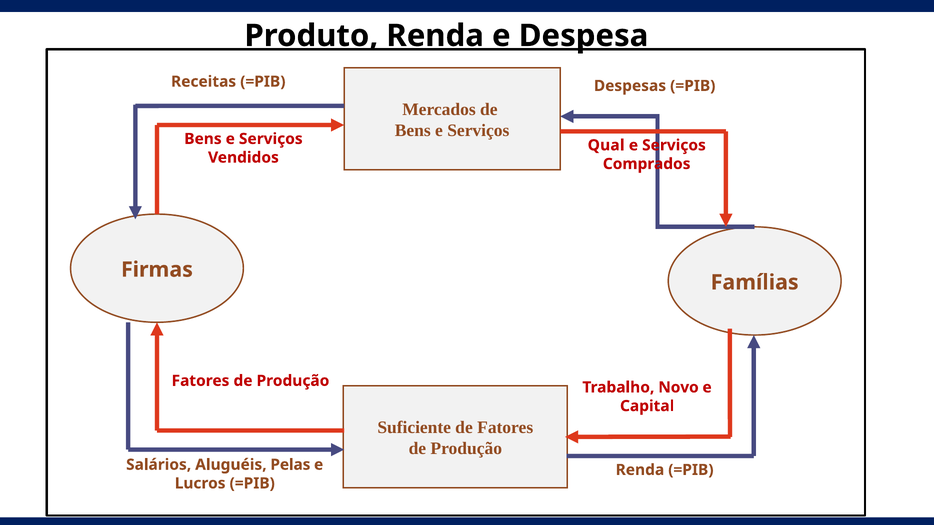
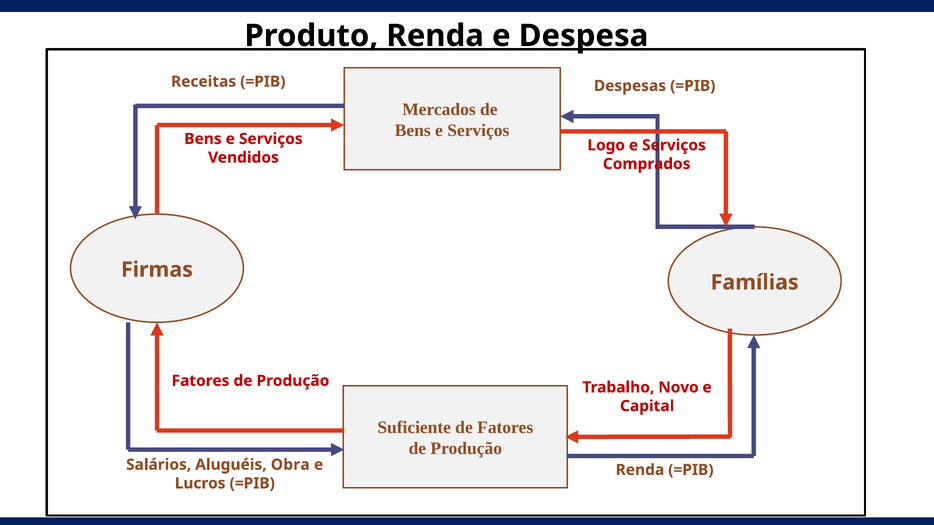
Qual: Qual -> Logo
Pelas: Pelas -> Obra
